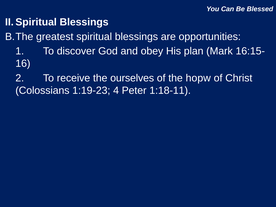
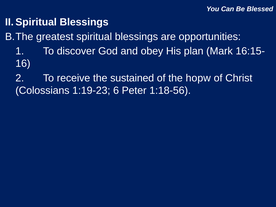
ourselves: ourselves -> sustained
4: 4 -> 6
1:18-11: 1:18-11 -> 1:18-56
